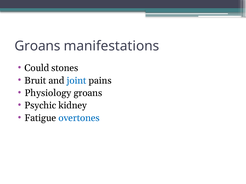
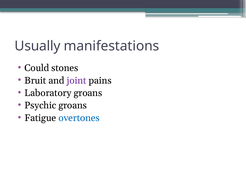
Groans at (37, 46): Groans -> Usually
joint colour: blue -> purple
Physiology: Physiology -> Laboratory
Psychic kidney: kidney -> groans
